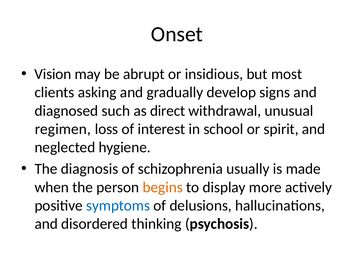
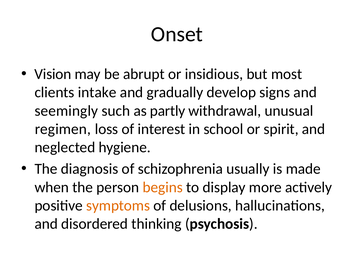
asking: asking -> intake
diagnosed: diagnosed -> seemingly
direct: direct -> partly
symptoms colour: blue -> orange
